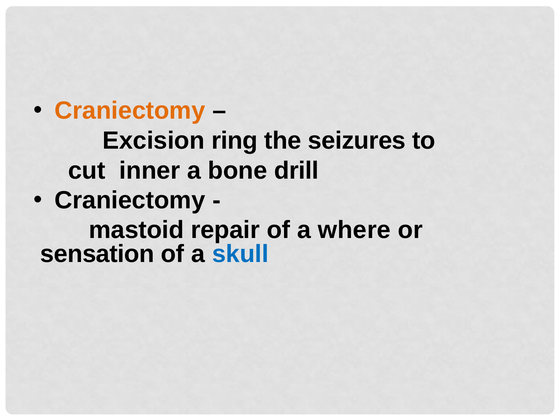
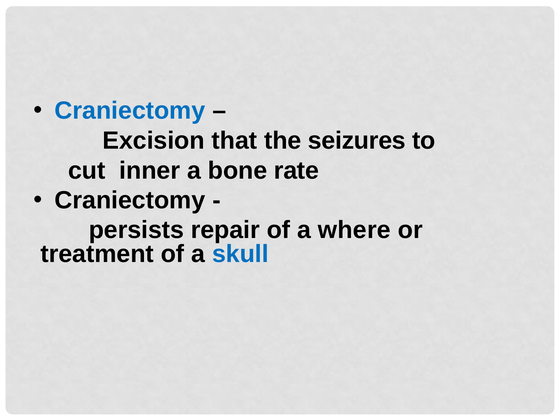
Craniectomy at (130, 111) colour: orange -> blue
ring: ring -> that
drill: drill -> rate
mastoid: mastoid -> persists
sensation: sensation -> treatment
